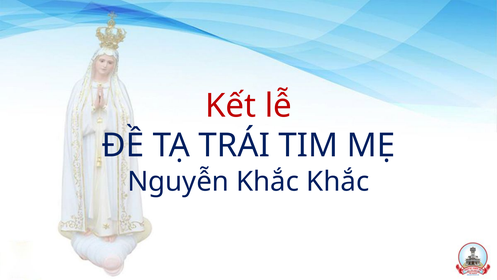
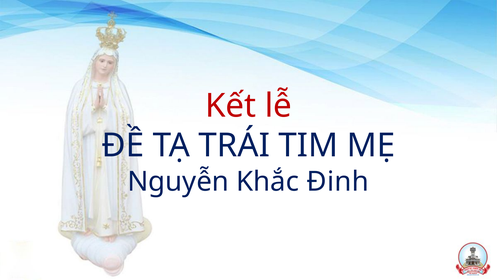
Khắc Khắc: Khắc -> Đinh
